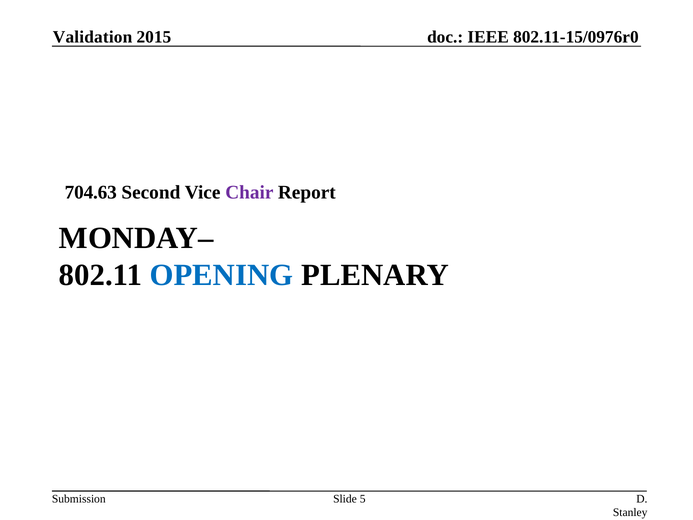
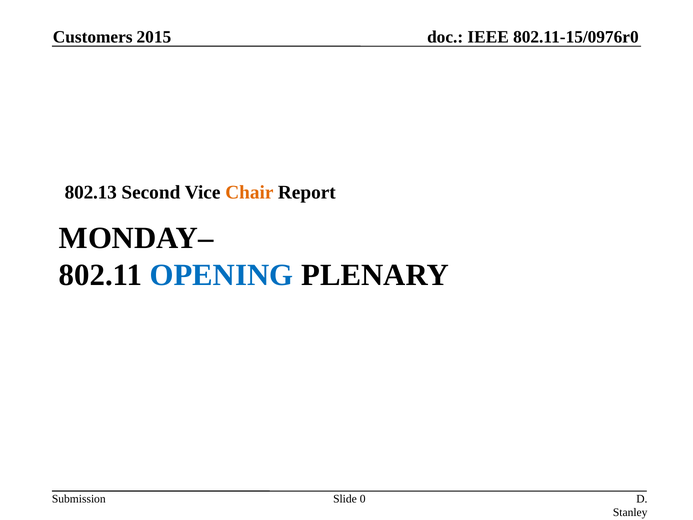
Validation: Validation -> Customers
704.63: 704.63 -> 802.13
Chair colour: purple -> orange
5: 5 -> 0
